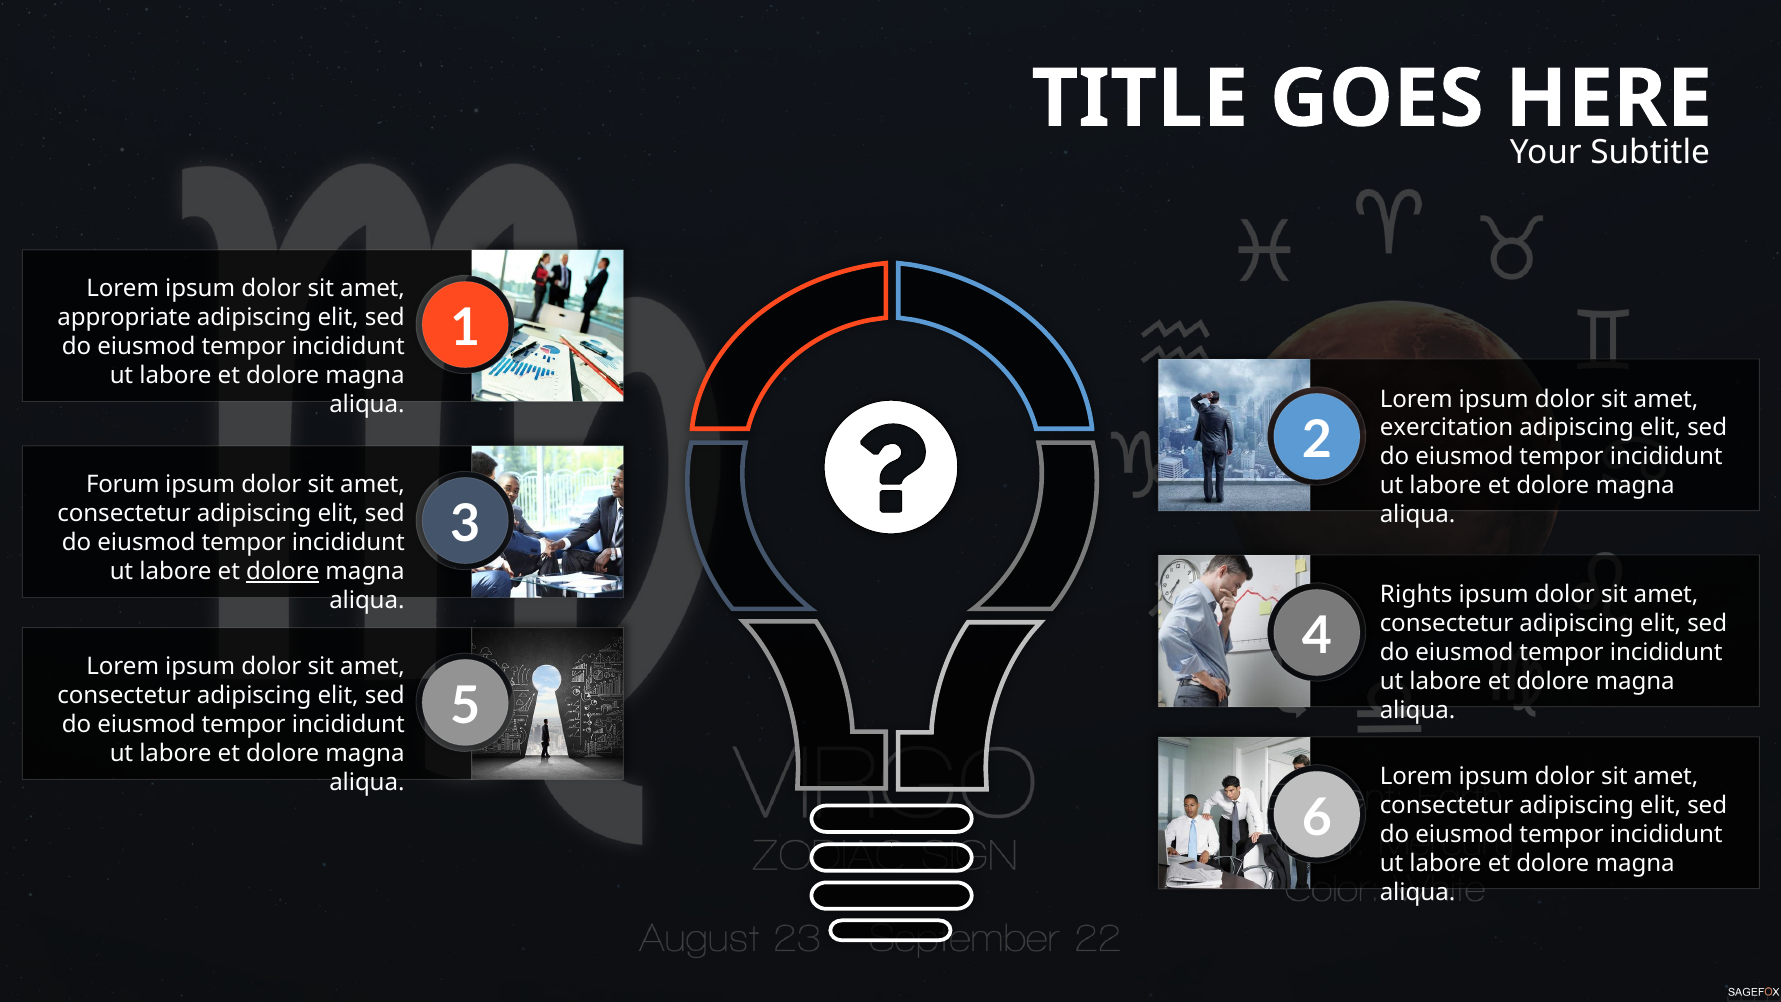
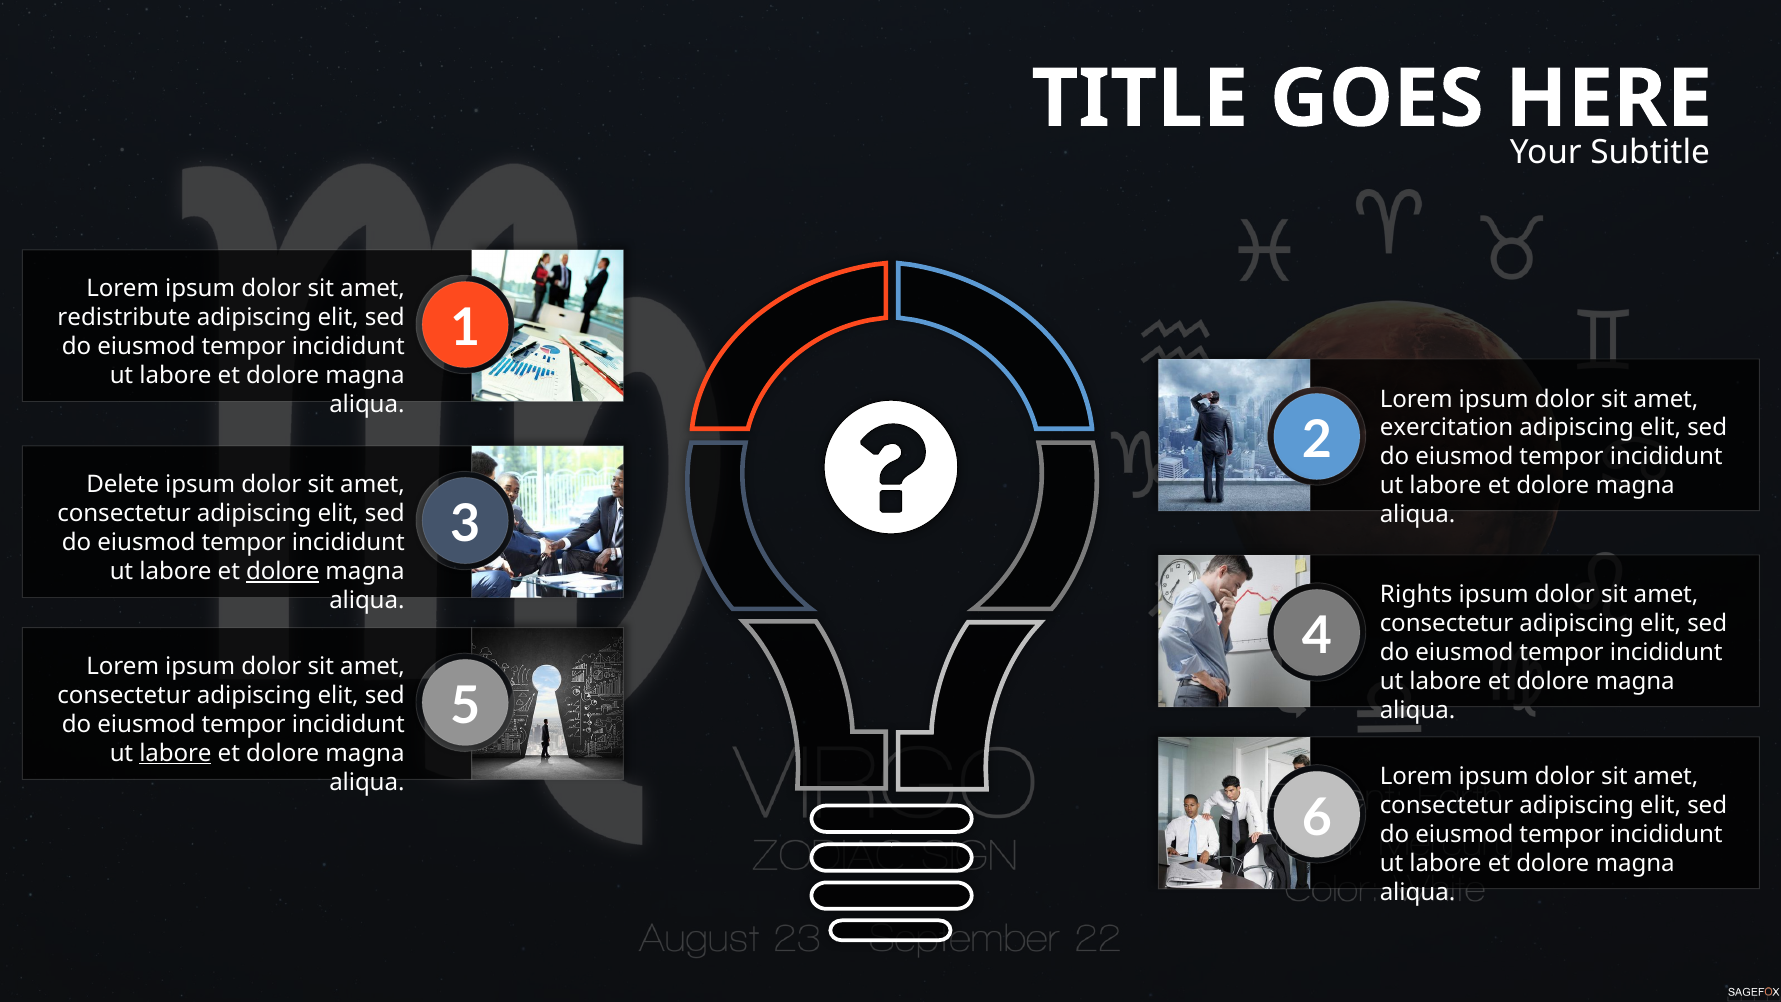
appropriate: appropriate -> redistribute
Forum: Forum -> Delete
labore at (175, 753) underline: none -> present
